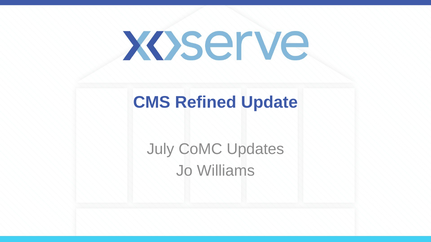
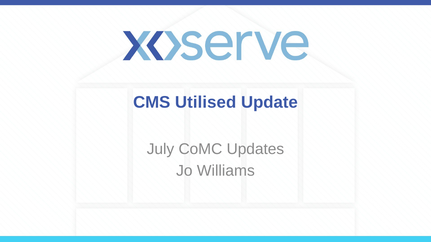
Refined: Refined -> Utilised
